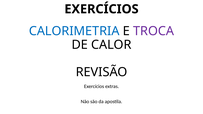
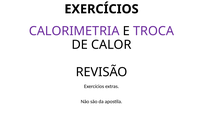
CALORIMETRIA colour: blue -> purple
